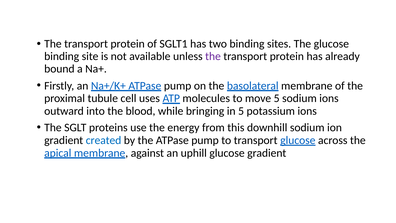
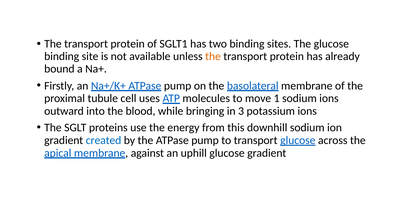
the at (213, 56) colour: purple -> orange
move 5: 5 -> 1
in 5: 5 -> 3
